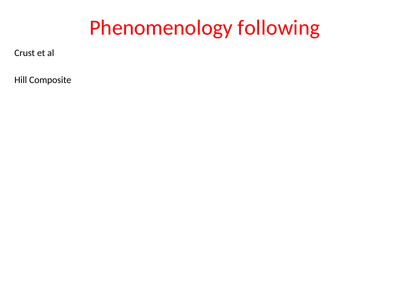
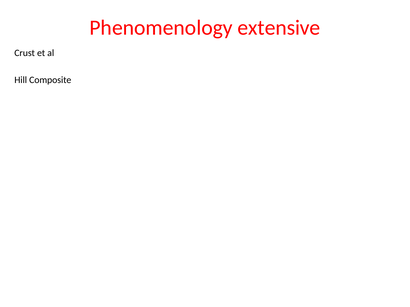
following: following -> extensive
